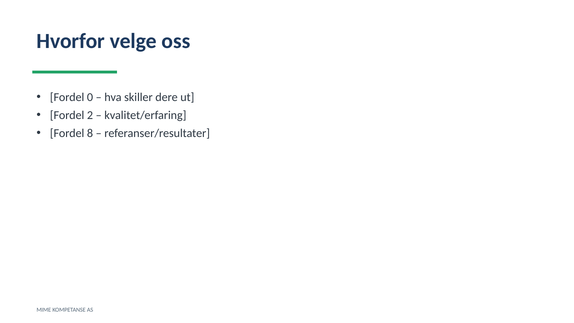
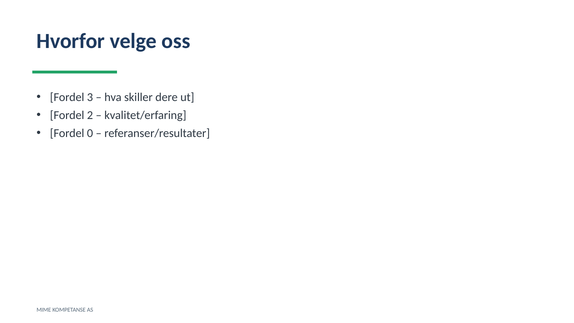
0: 0 -> 3
8: 8 -> 0
